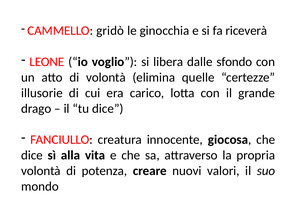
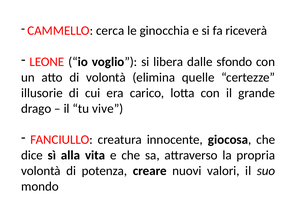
gridò: gridò -> cerca
tu dice: dice -> vive
